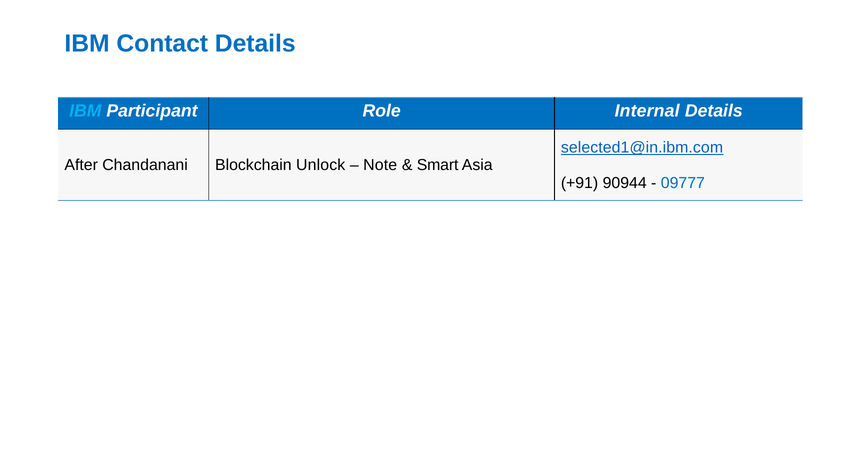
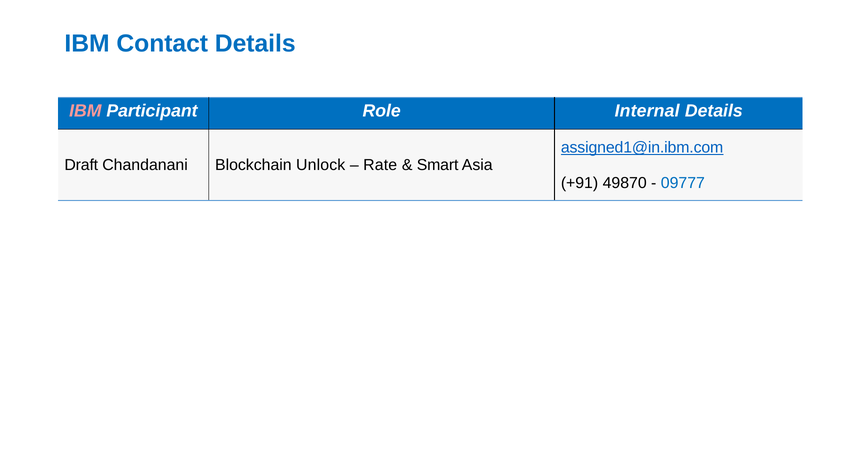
IBM at (85, 111) colour: light blue -> pink
selected1@in.ibm.com: selected1@in.ibm.com -> assigned1@in.ibm.com
After: After -> Draft
Note: Note -> Rate
90944: 90944 -> 49870
